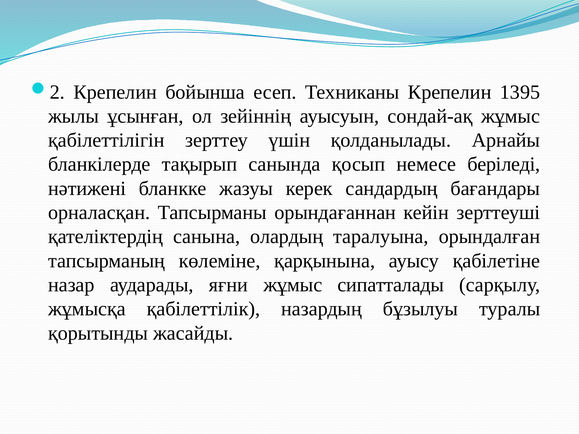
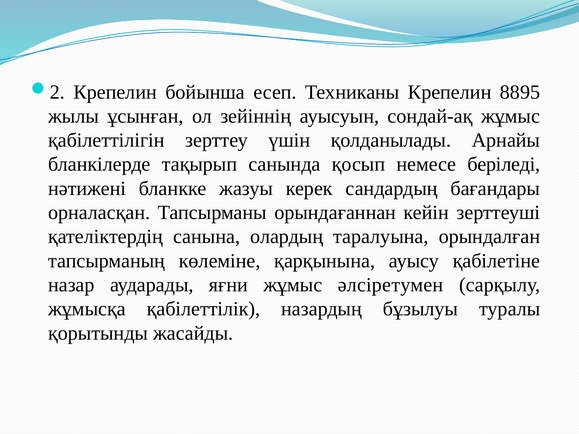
1395: 1395 -> 8895
сипатталады: сипатталады -> әлсіретумен
